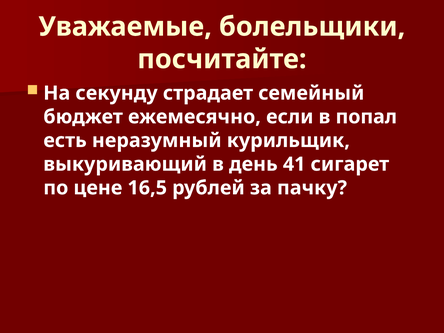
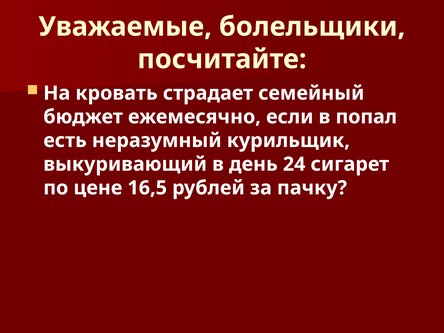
секунду: секунду -> кровать
41: 41 -> 24
